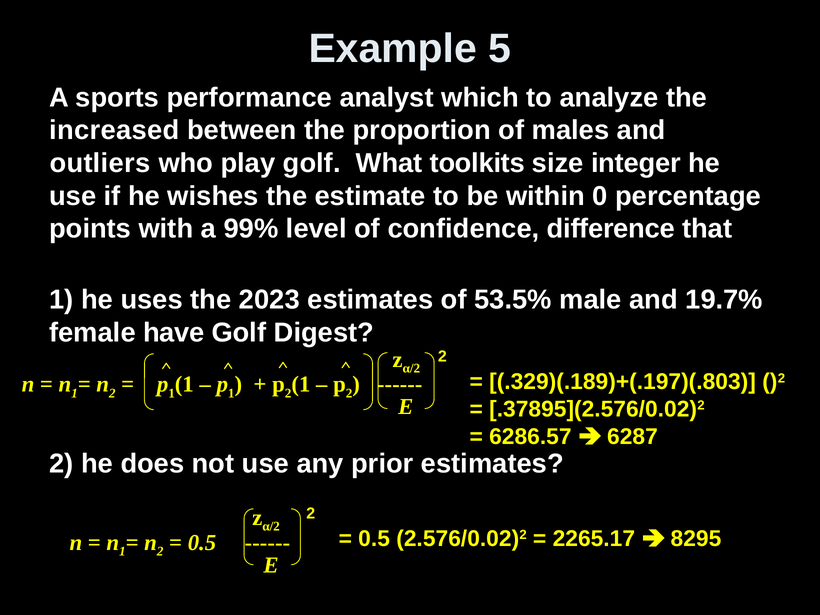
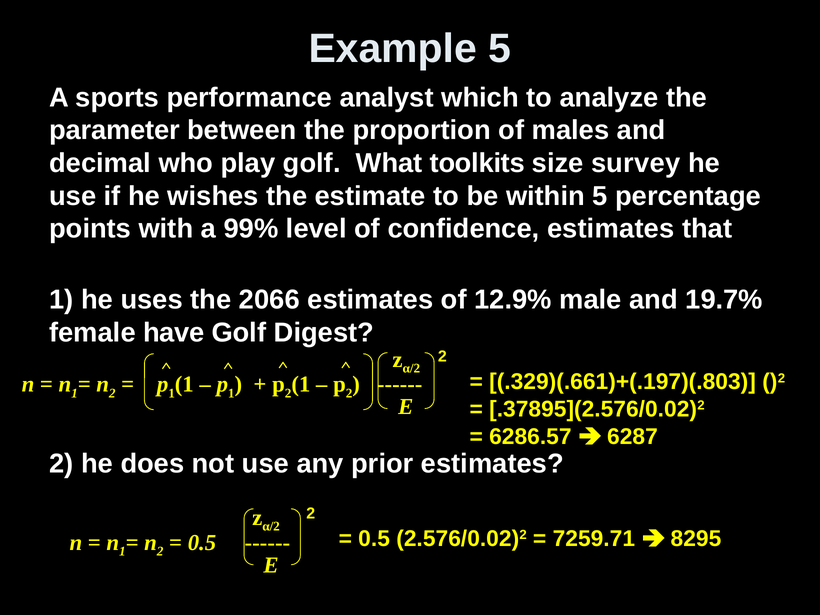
increased: increased -> parameter
outliers: outliers -> decimal
integer: integer -> survey
within 0: 0 -> 5
confidence difference: difference -> estimates
2023: 2023 -> 2066
53.5%: 53.5% -> 12.9%
.329)(.189)+(.197)(.803: .329)(.189)+(.197)(.803 -> .329)(.661)+(.197)(.803
2265.17: 2265.17 -> 7259.71
